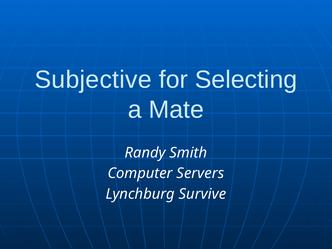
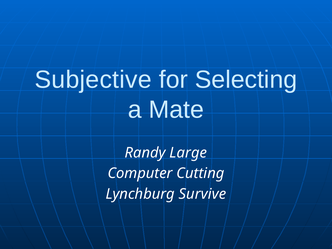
Smith: Smith -> Large
Servers: Servers -> Cutting
